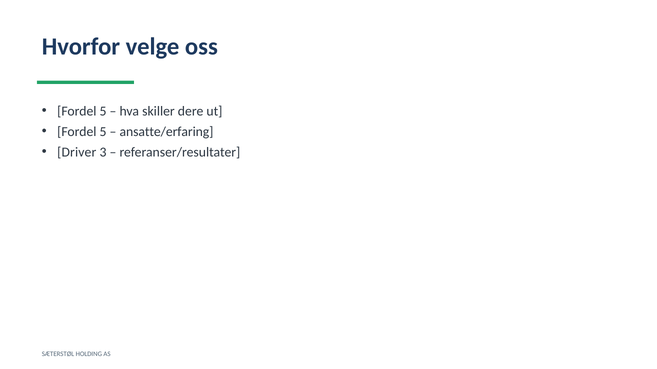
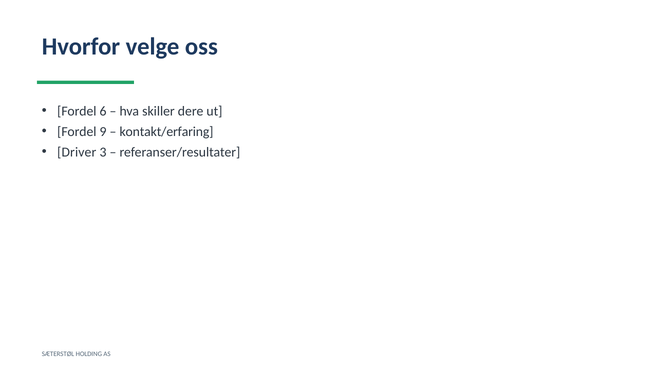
5 at (103, 111): 5 -> 6
5 at (103, 132): 5 -> 9
ansatte/erfaring: ansatte/erfaring -> kontakt/erfaring
